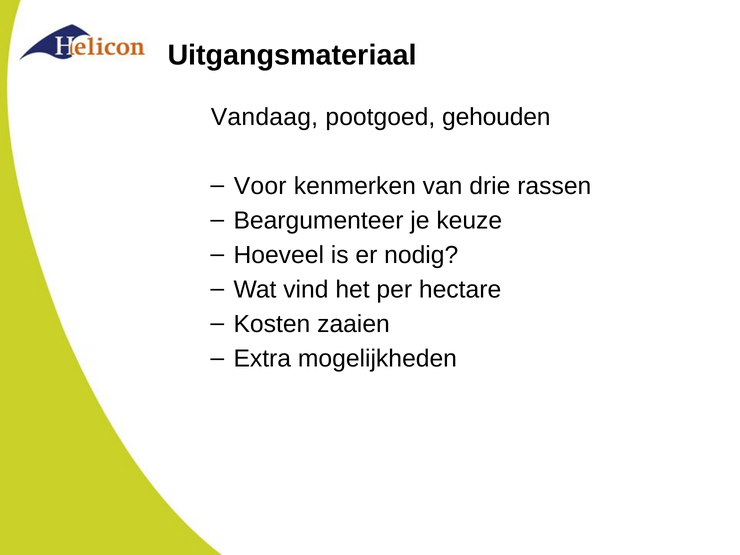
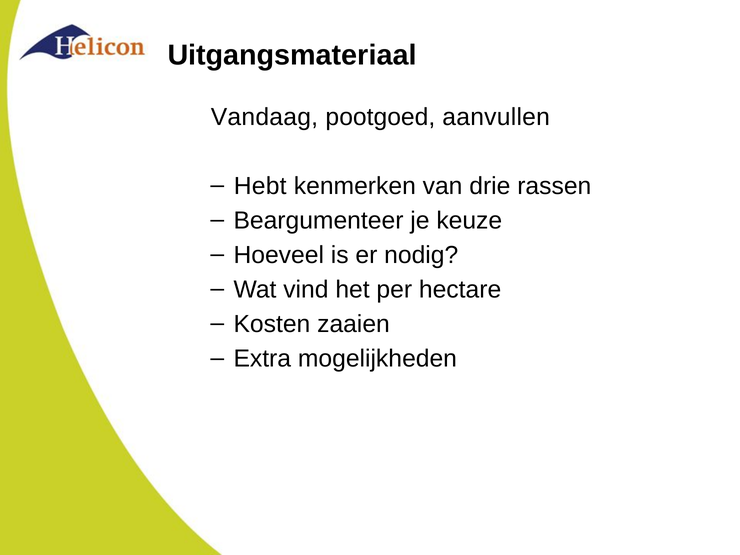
gehouden: gehouden -> aanvullen
Voor: Voor -> Hebt
